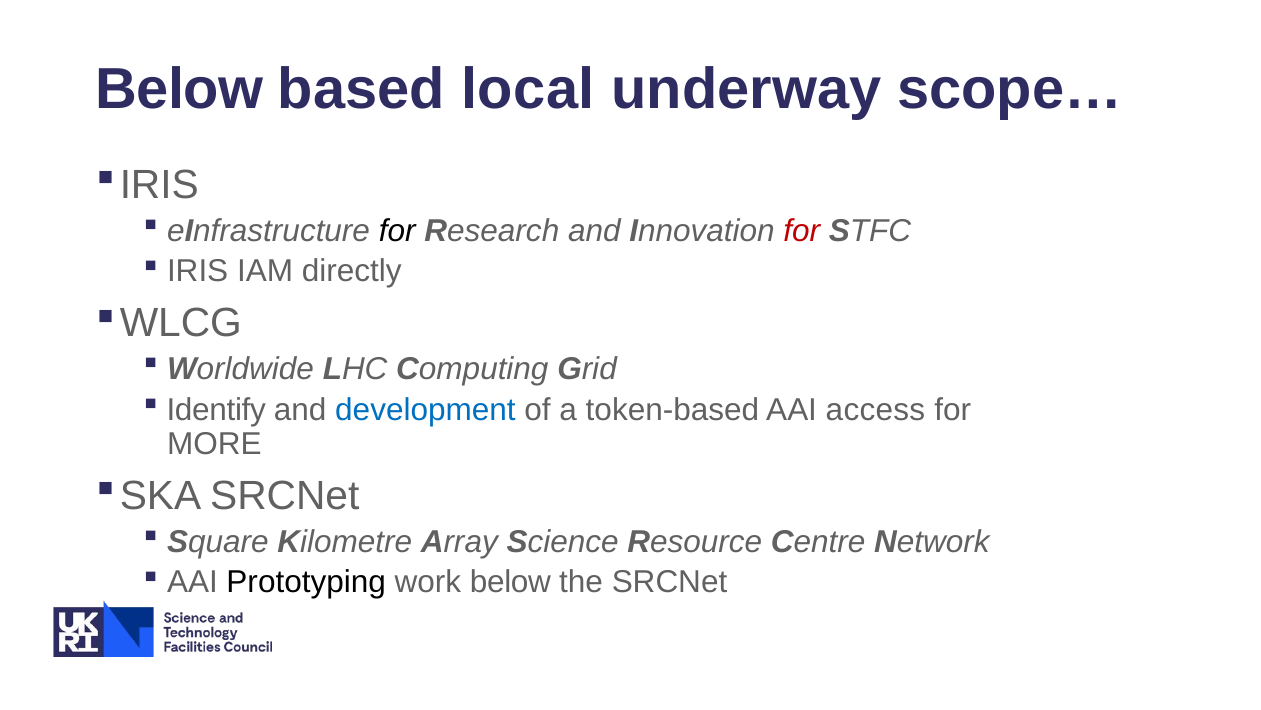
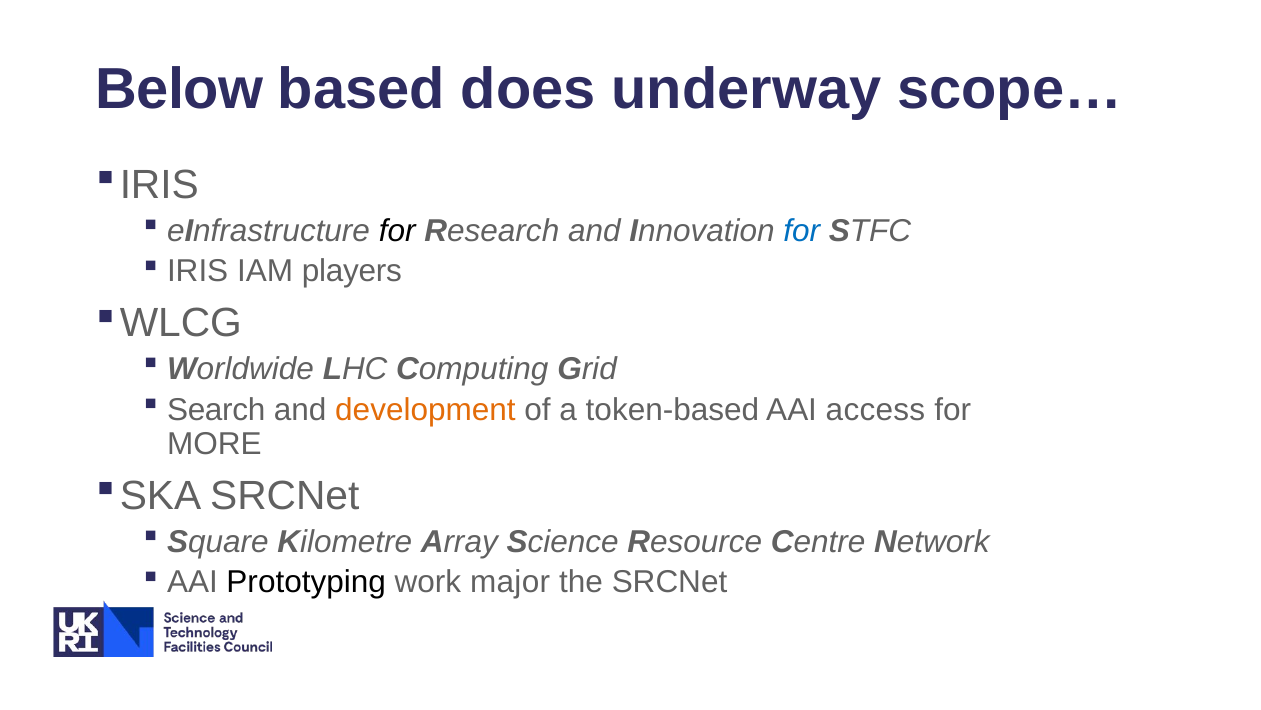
local: local -> does
for at (802, 230) colour: red -> blue
directly: directly -> players
Identify: Identify -> Search
development colour: blue -> orange
work below: below -> major
